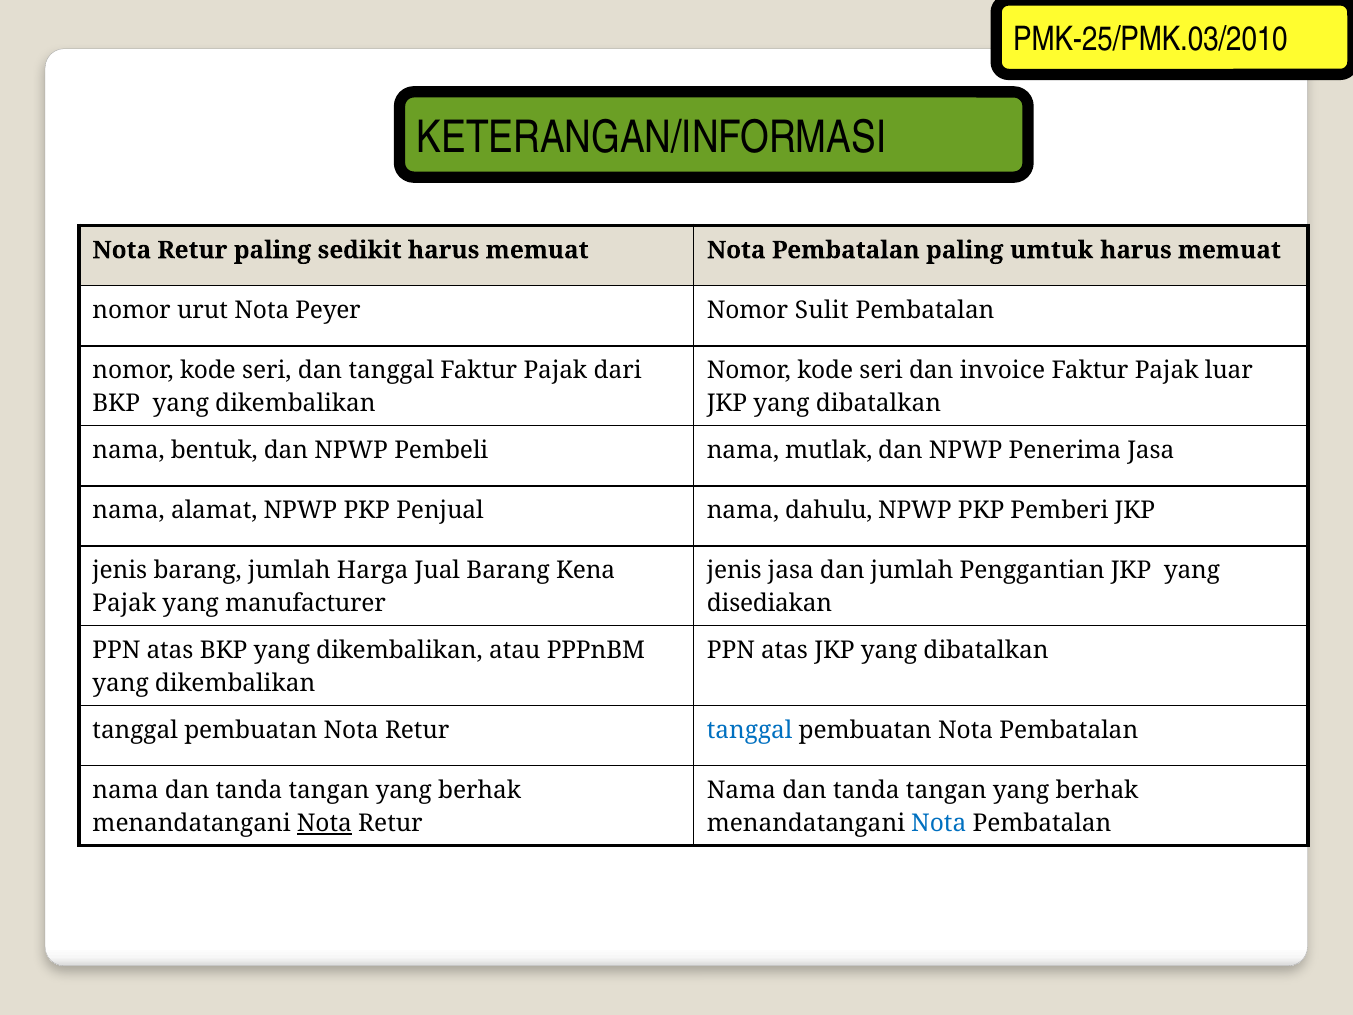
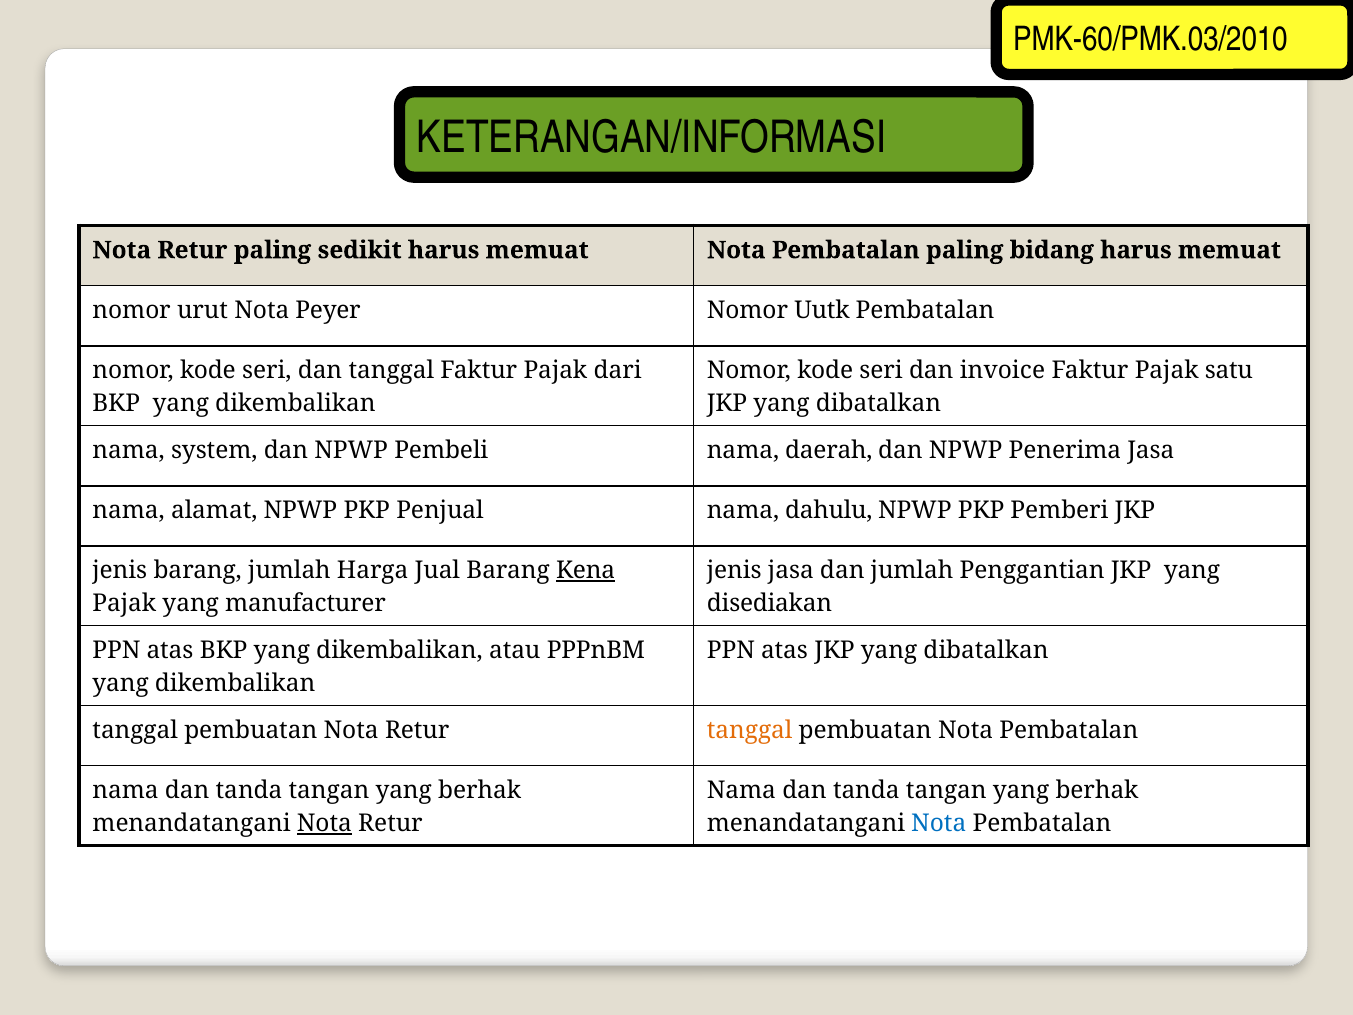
PMK-25/PMK.03/2010: PMK-25/PMK.03/2010 -> PMK-60/PMK.03/2010
umtuk: umtuk -> bidang
Sulit: Sulit -> Uutk
luar: luar -> satu
bentuk: bentuk -> system
mutlak: mutlak -> daerah
Kena underline: none -> present
tanggal at (750, 730) colour: blue -> orange
